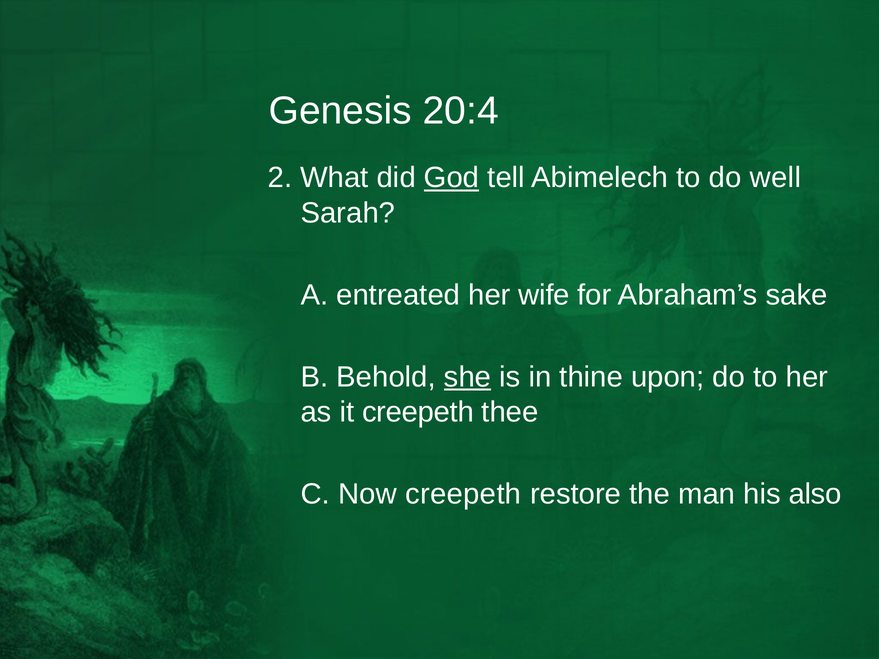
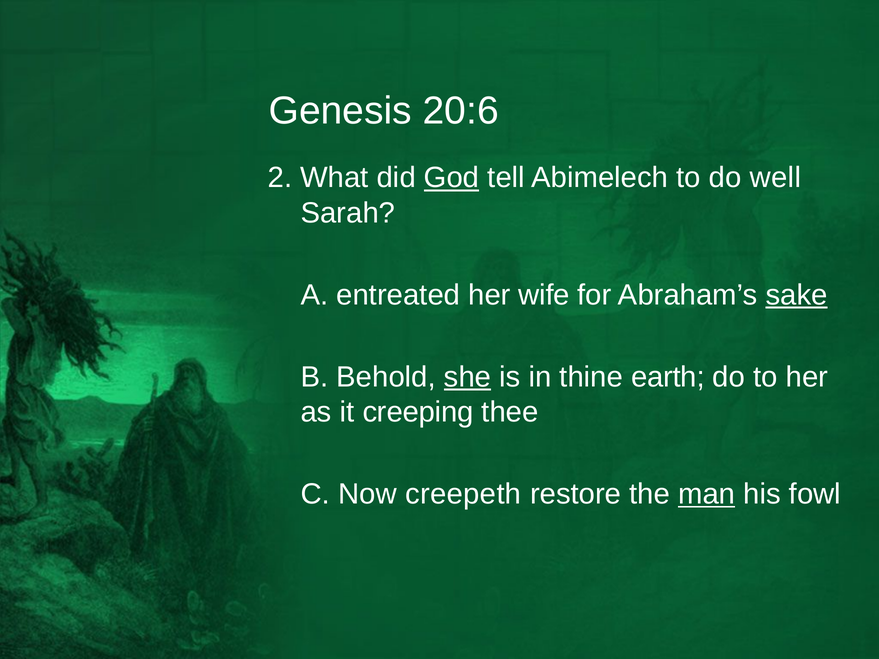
20:4: 20:4 -> 20:6
sake underline: none -> present
upon: upon -> earth
it creepeth: creepeth -> creeping
man underline: none -> present
also: also -> fowl
